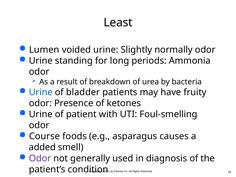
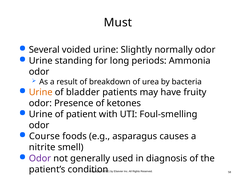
Least: Least -> Must
Lumen: Lumen -> Several
Urine at (41, 92) colour: blue -> orange
added: added -> nitrite
